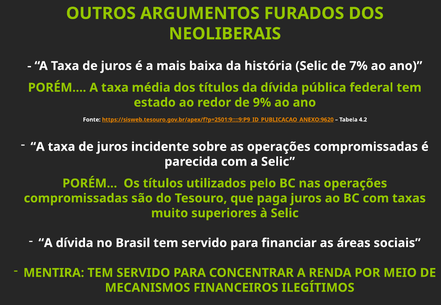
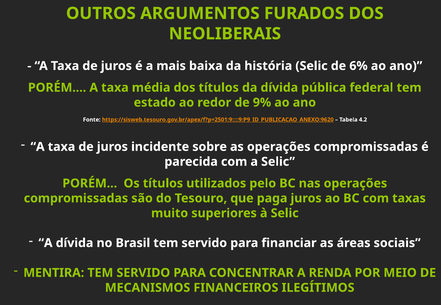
7%: 7% -> 6%
